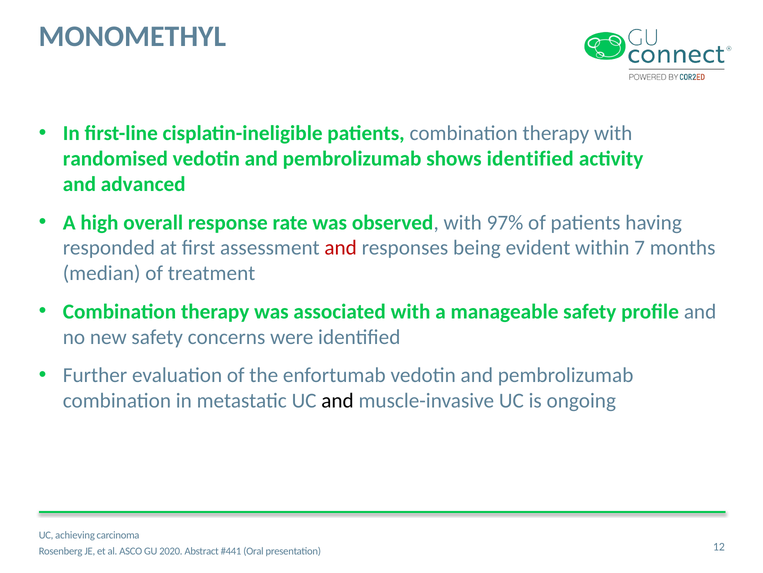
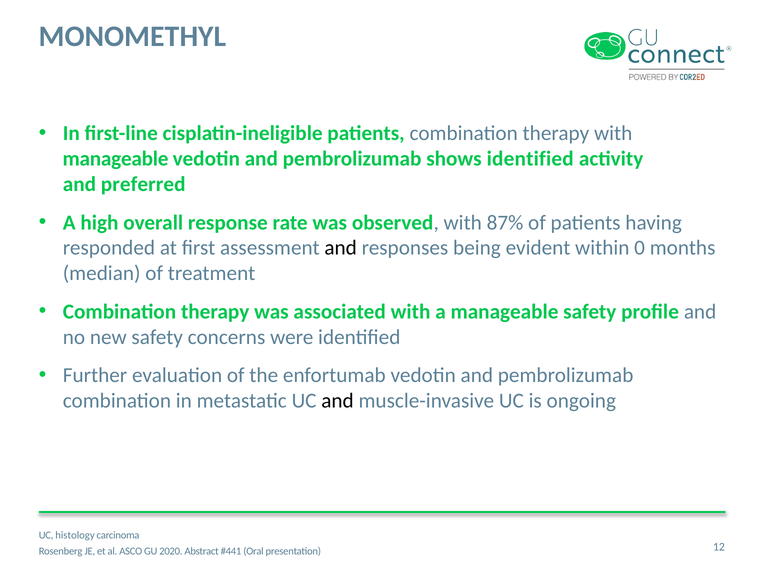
randomised at (115, 159): randomised -> manageable
advanced: advanced -> preferred
97%: 97% -> 87%
and at (341, 248) colour: red -> black
7: 7 -> 0
achieving: achieving -> histology
